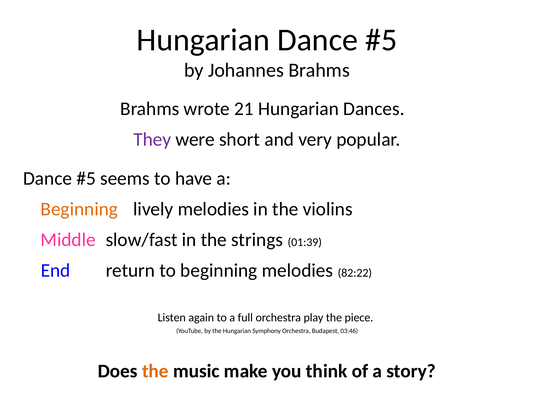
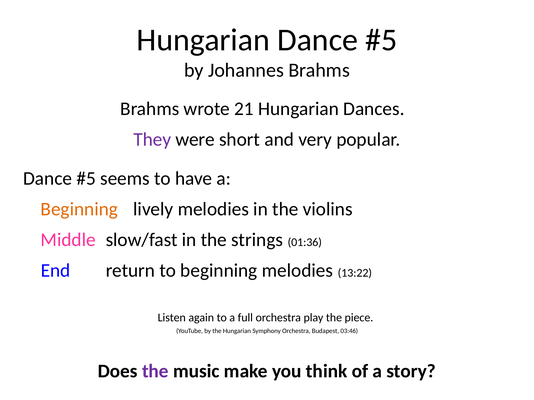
01:39: 01:39 -> 01:36
82:22: 82:22 -> 13:22
the at (155, 372) colour: orange -> purple
